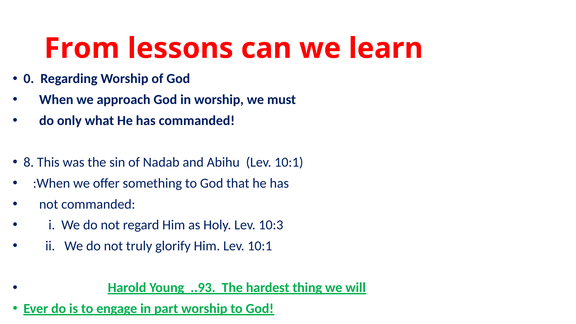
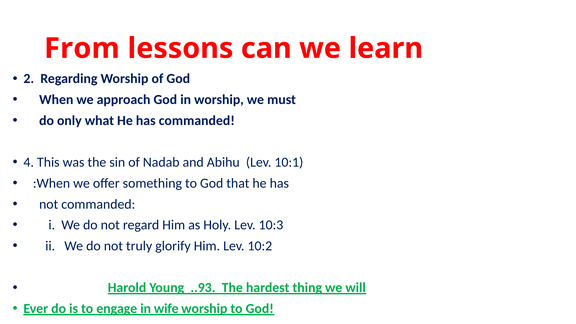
0: 0 -> 2
8: 8 -> 4
Him Lev 10:1: 10:1 -> 10:2
part: part -> wife
